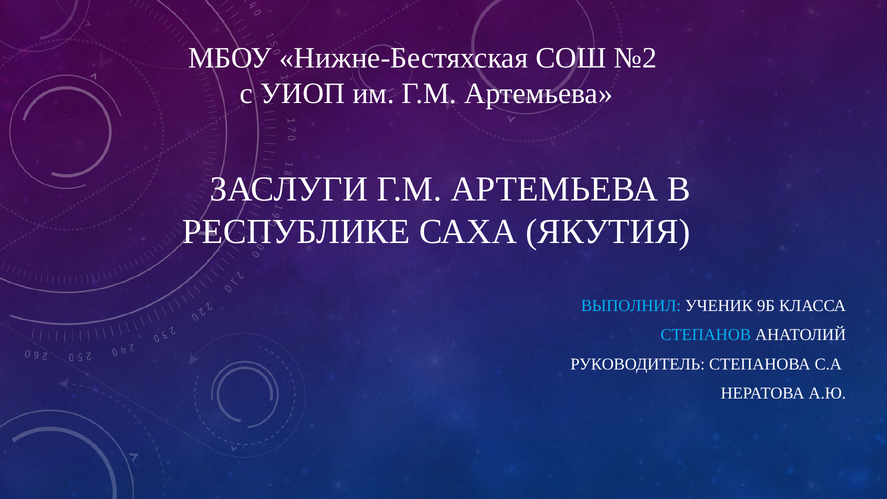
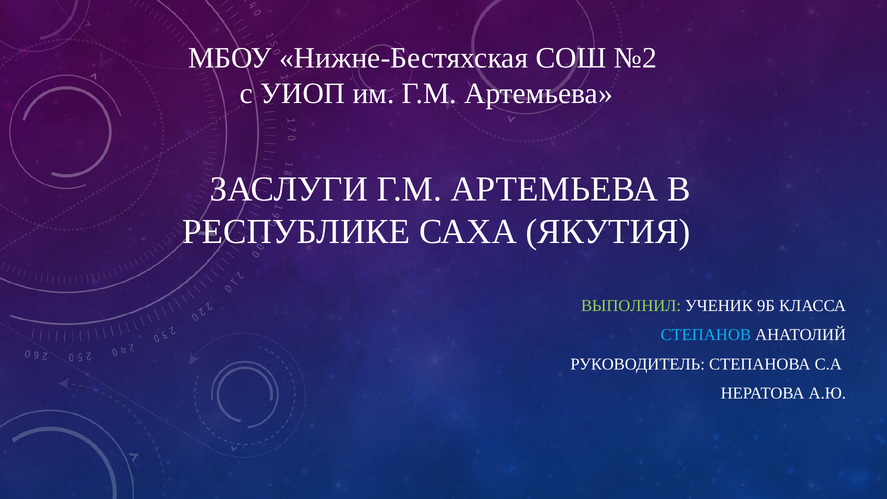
ВЫПОЛНИЛ colour: light blue -> light green
